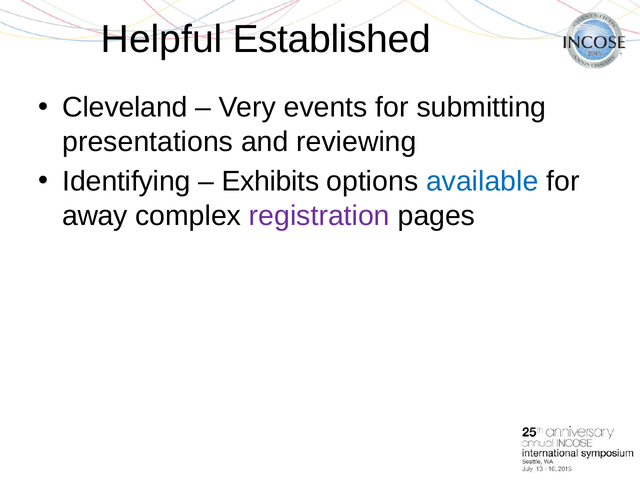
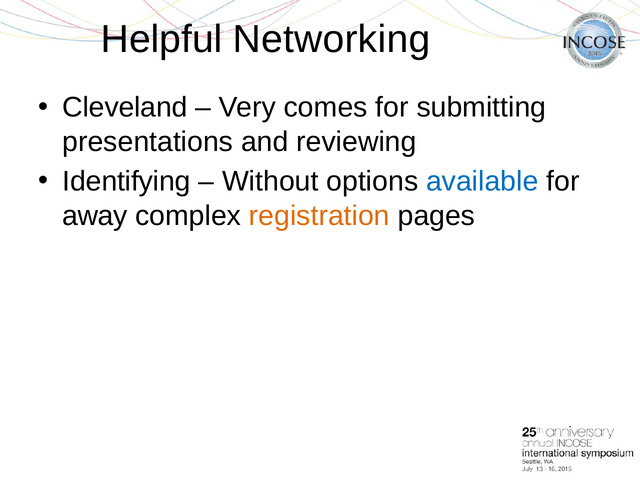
Established: Established -> Networking
events: events -> comes
Exhibits: Exhibits -> Without
registration colour: purple -> orange
